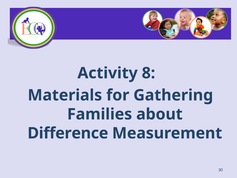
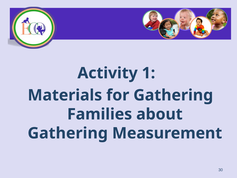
8: 8 -> 1
Difference at (68, 133): Difference -> Gathering
